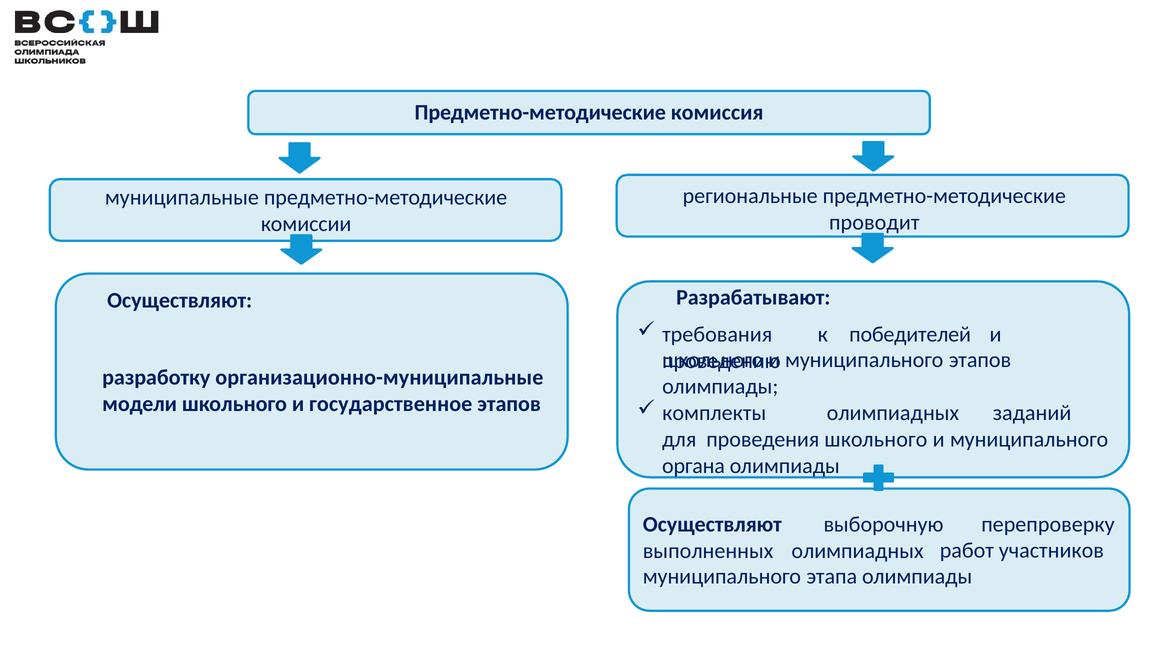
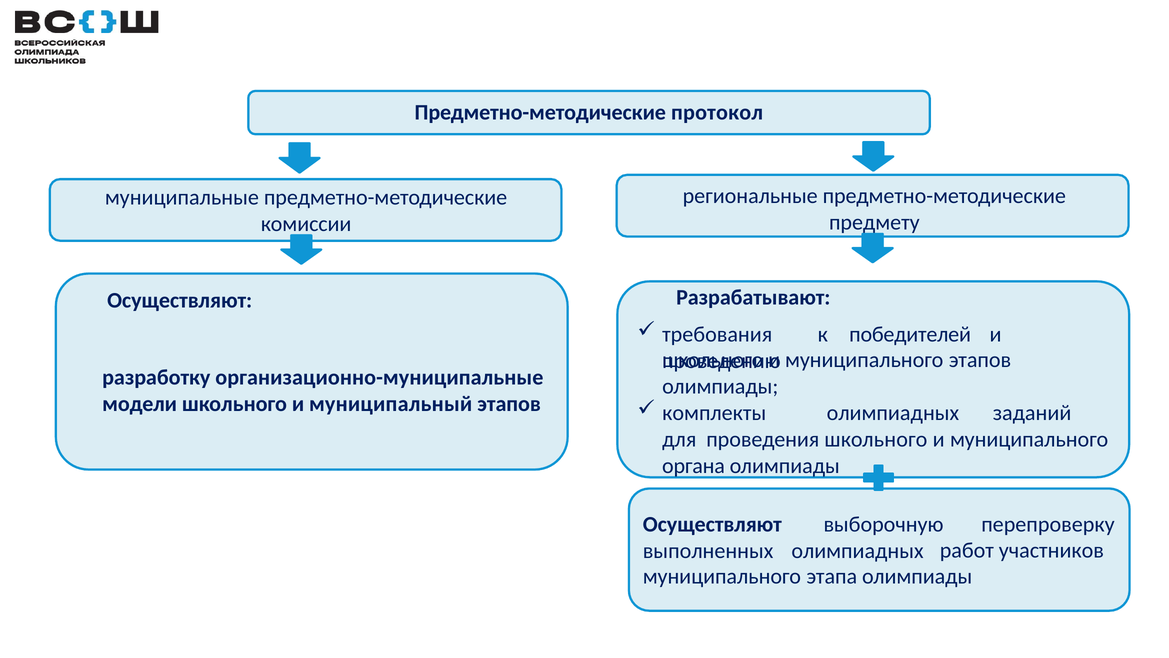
комиссия: комиссия -> протокол
проводит: проводит -> предмету
государственное: государственное -> муниципальный
